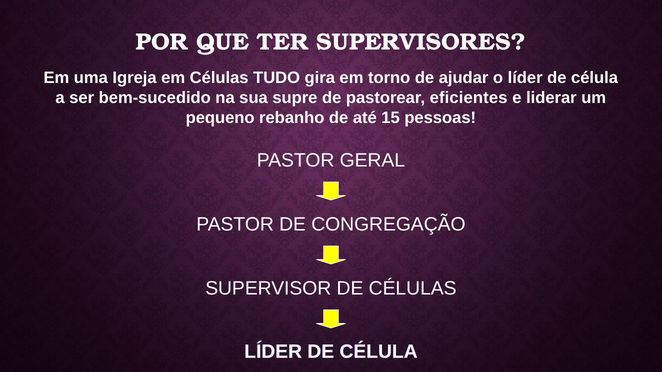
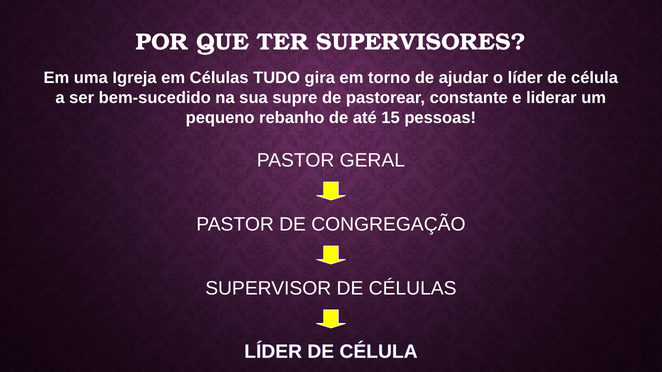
eficientes: eficientes -> constante
